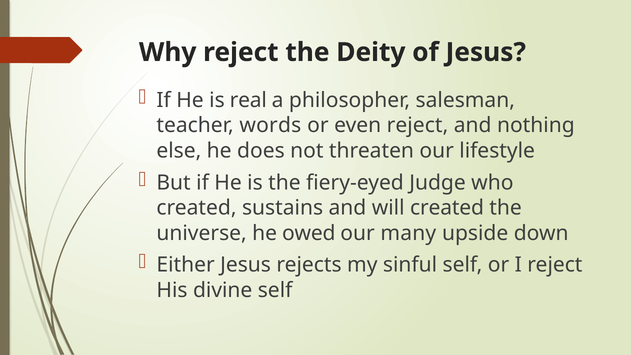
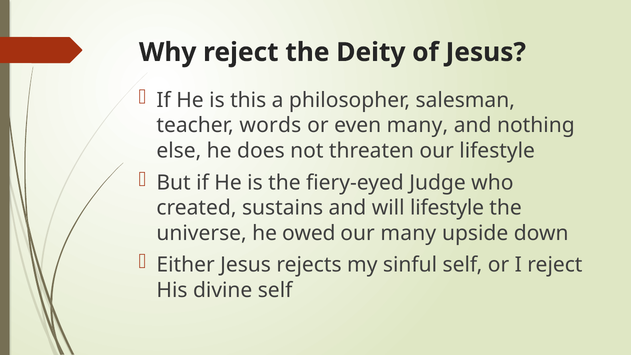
real: real -> this
even reject: reject -> many
will created: created -> lifestyle
